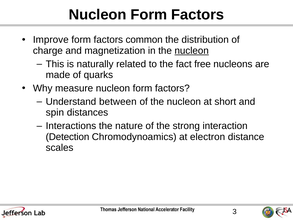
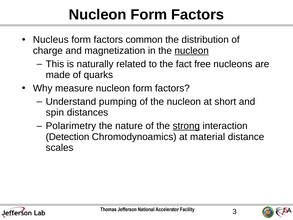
Improve: Improve -> Nucleus
between: between -> pumping
Interactions: Interactions -> Polarimetry
strong underline: none -> present
electron: electron -> material
